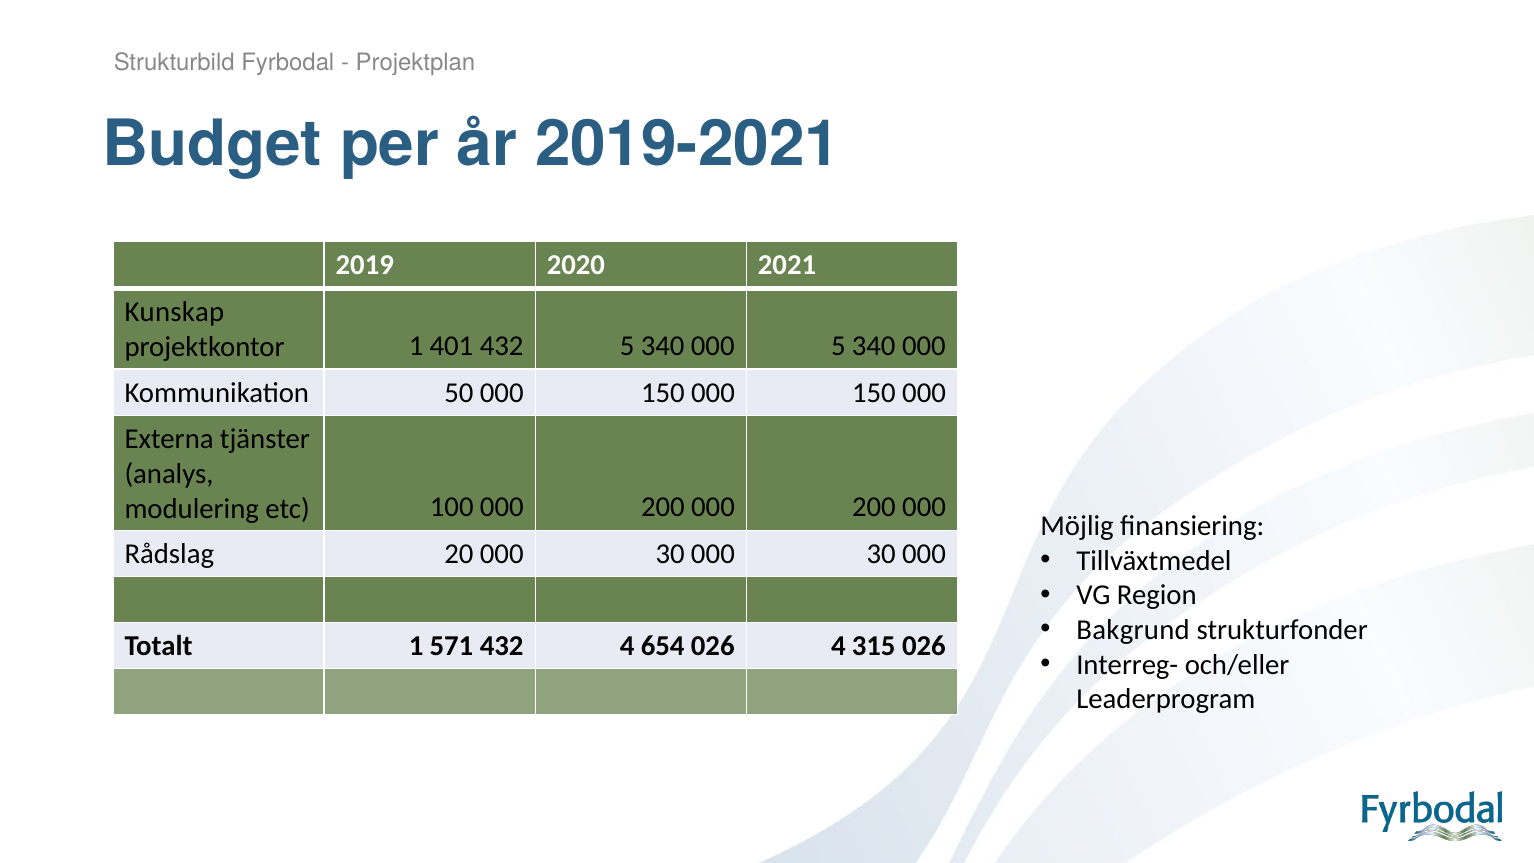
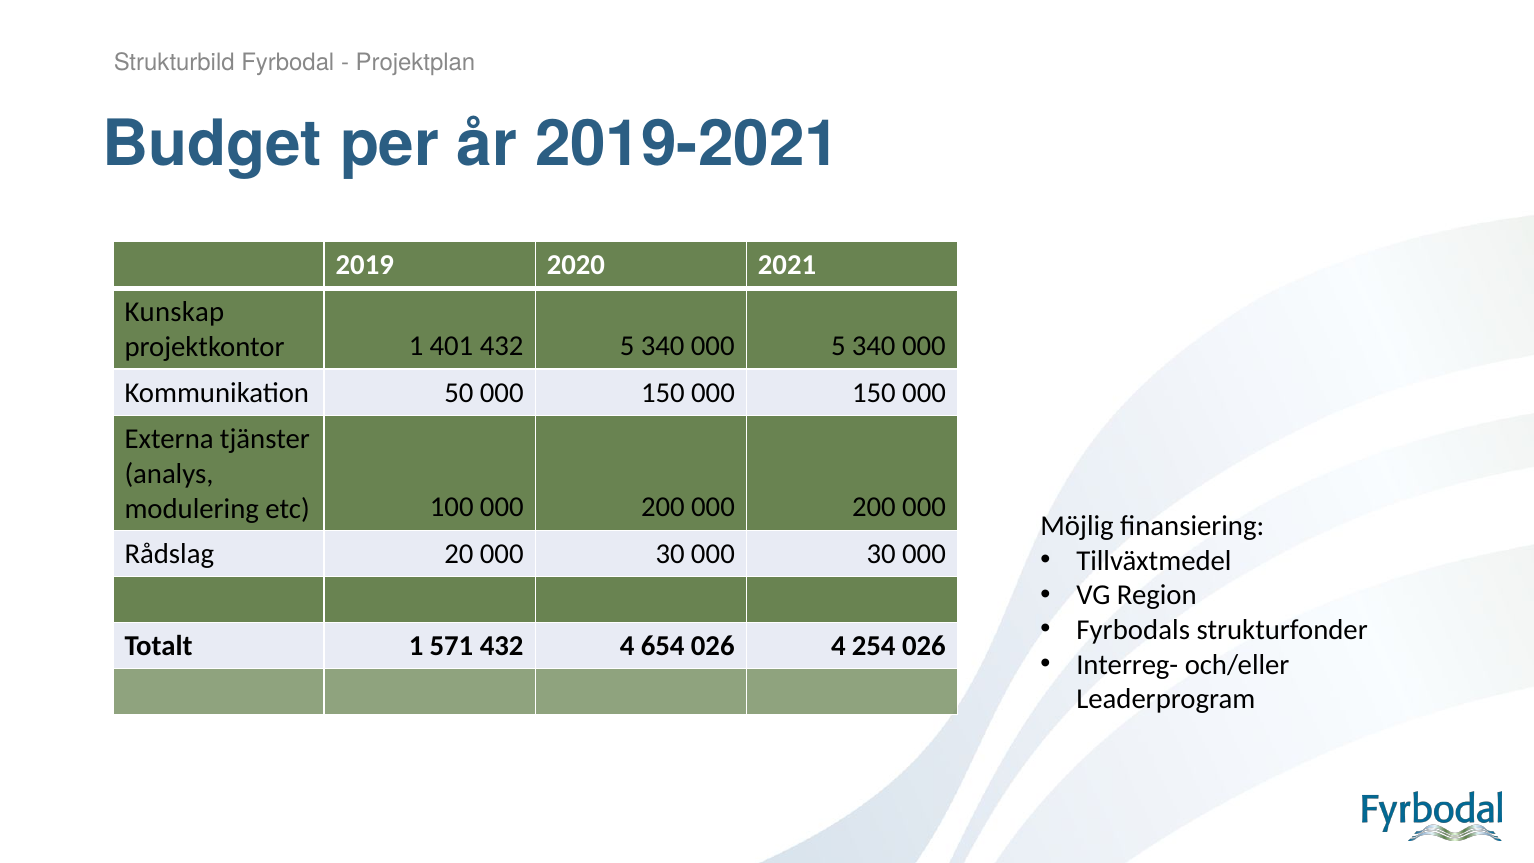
Bakgrund: Bakgrund -> Fyrbodals
315: 315 -> 254
